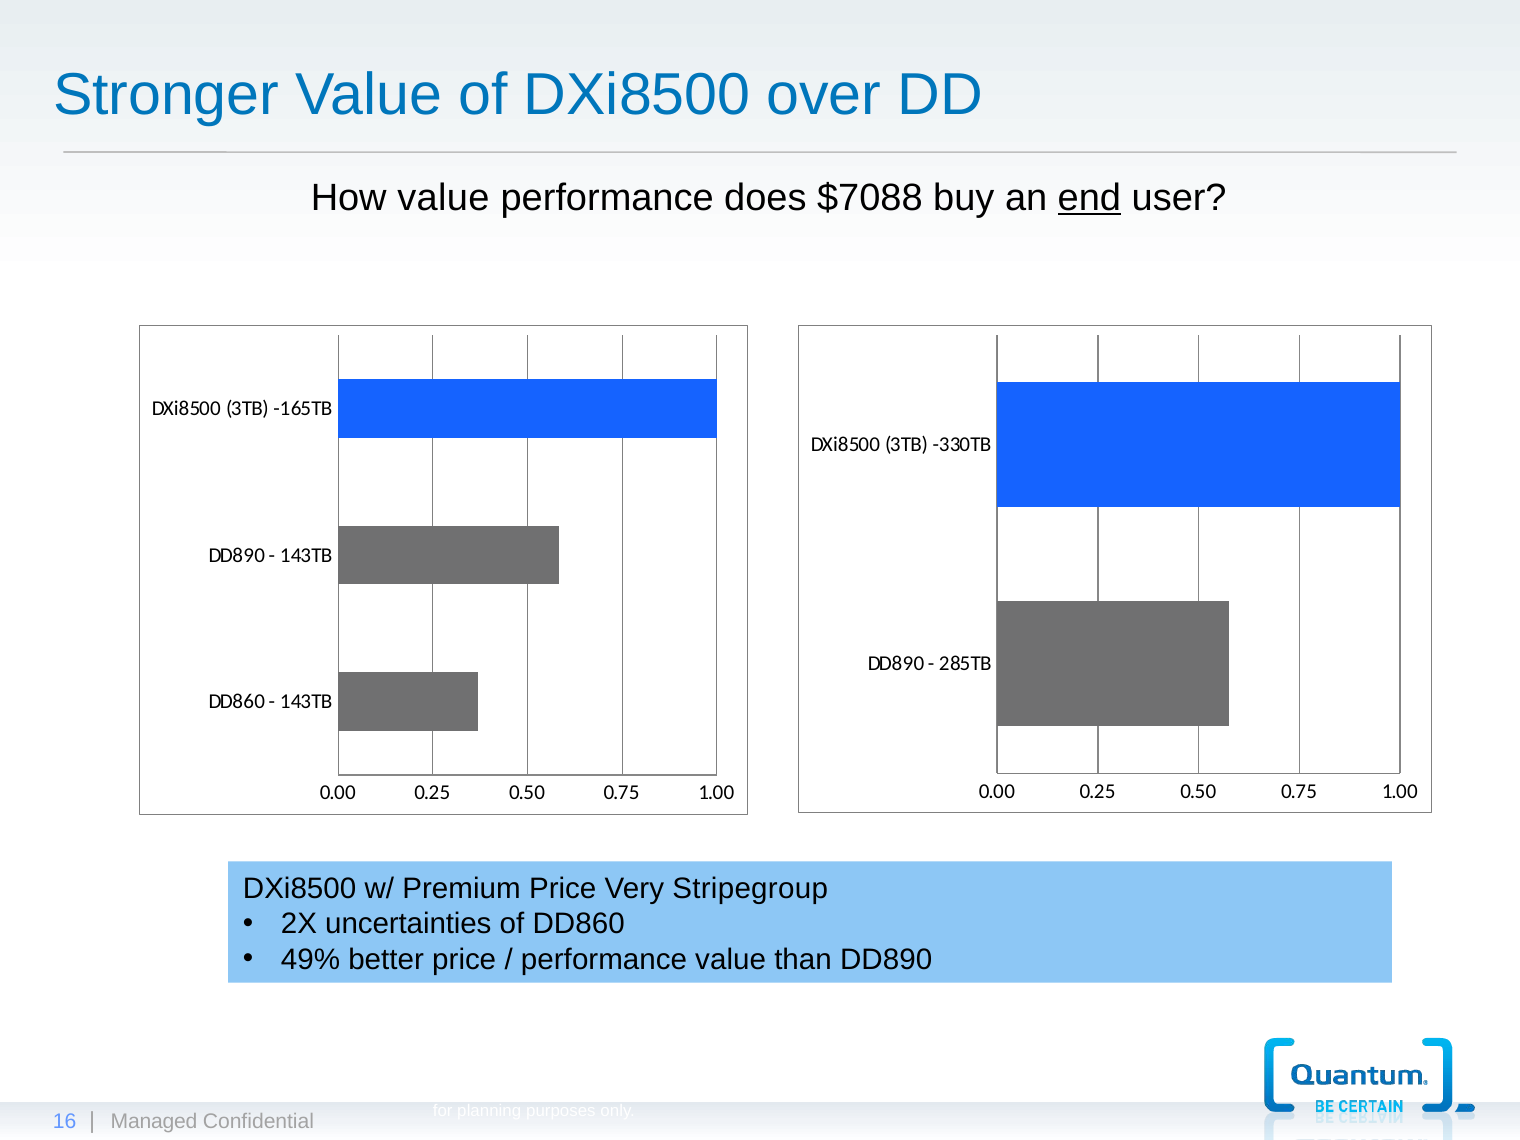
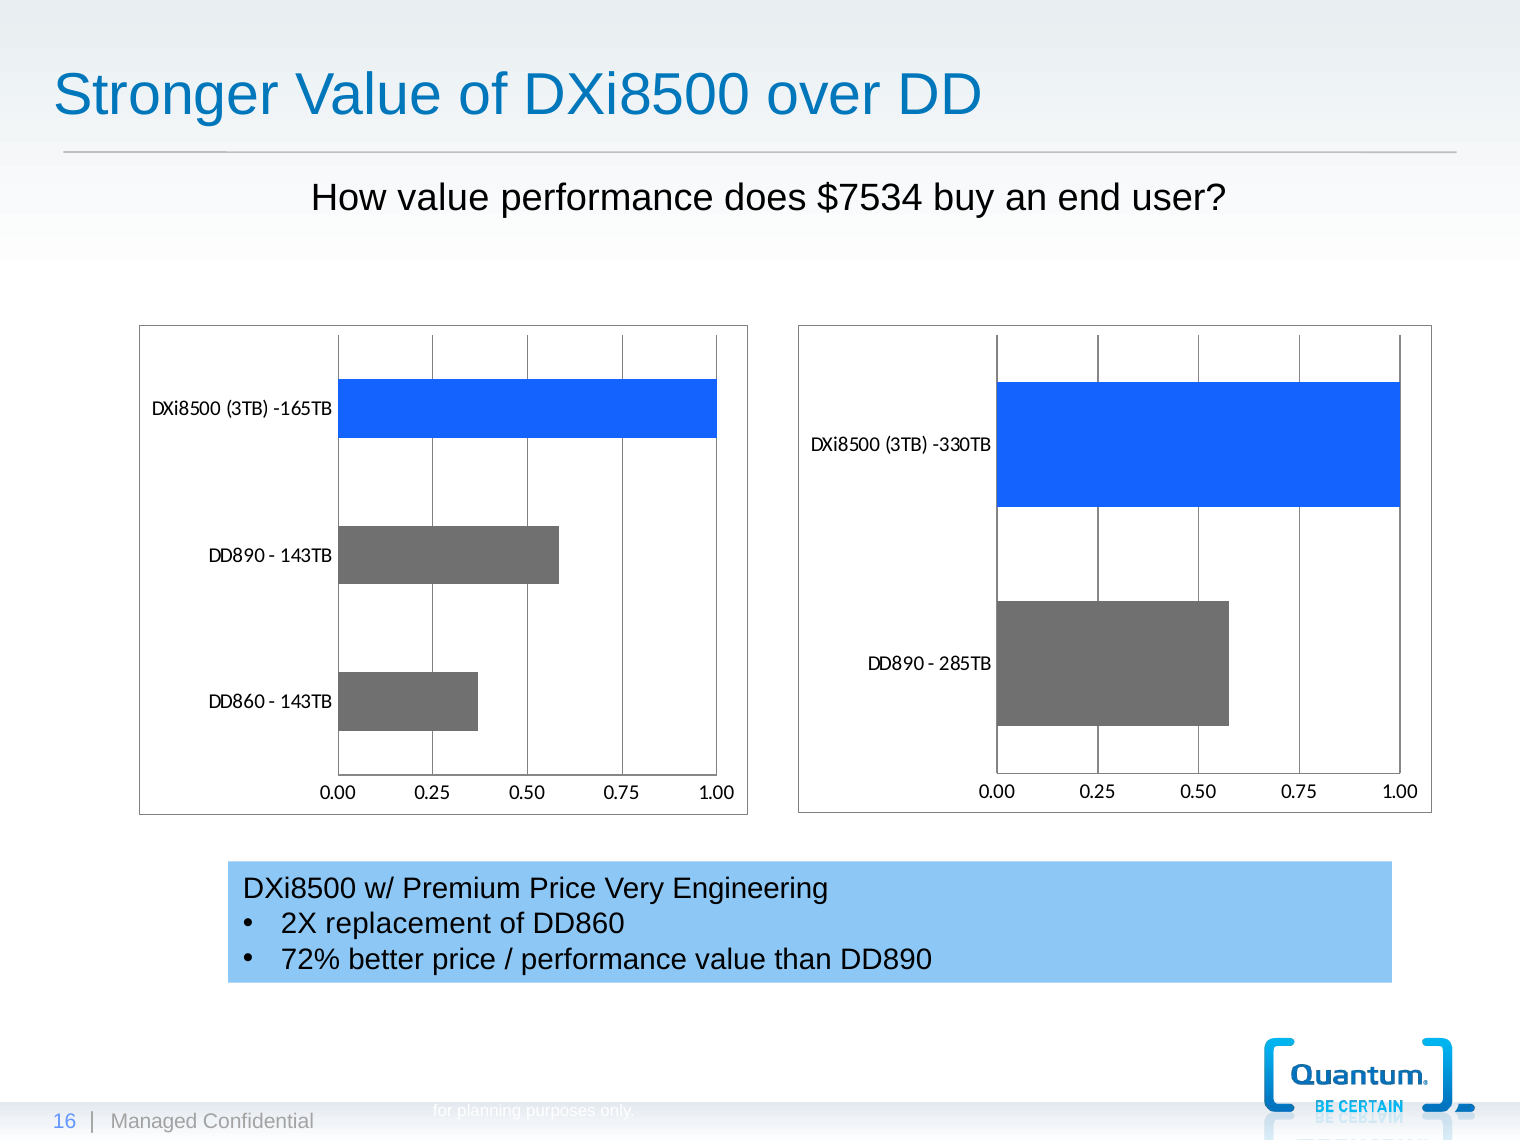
$7088: $7088 -> $7534
end underline: present -> none
Stripegroup: Stripegroup -> Engineering
2X uncertainties: uncertainties -> replacement
49%: 49% -> 72%
